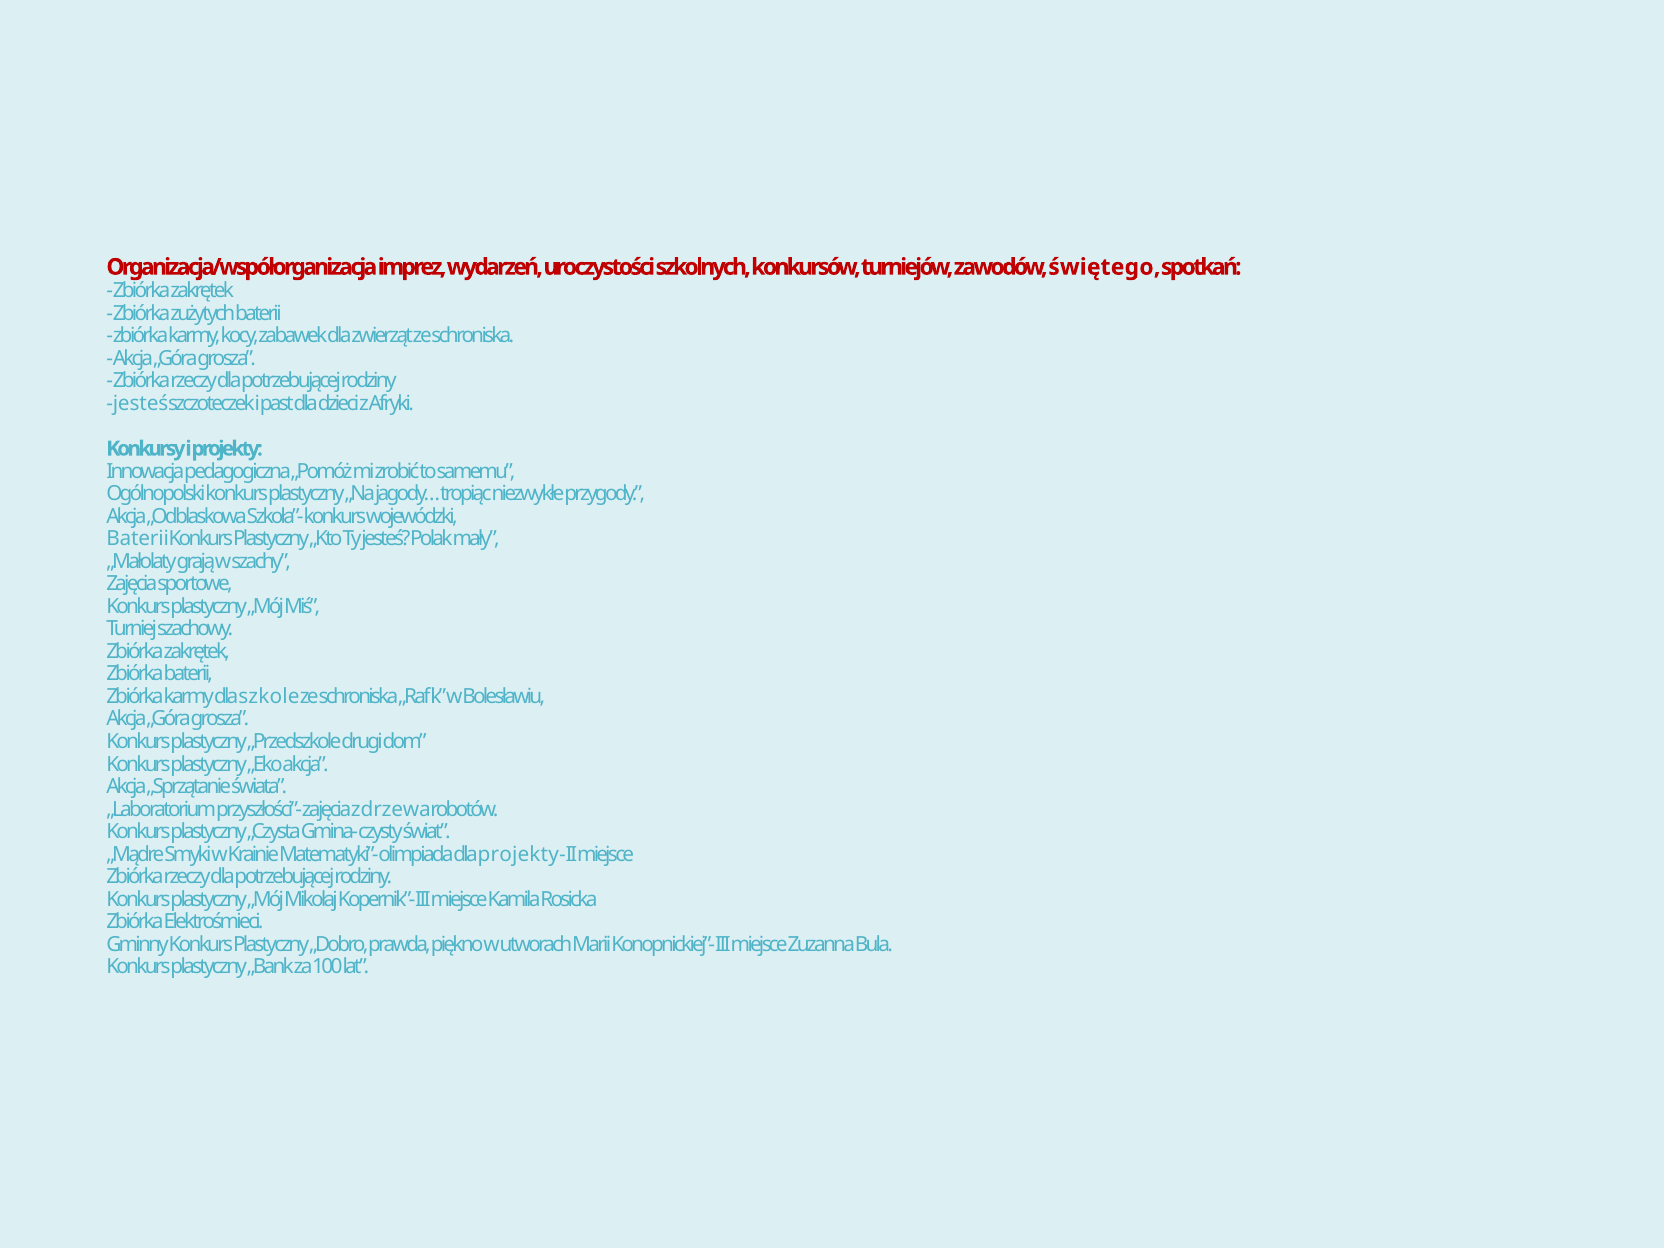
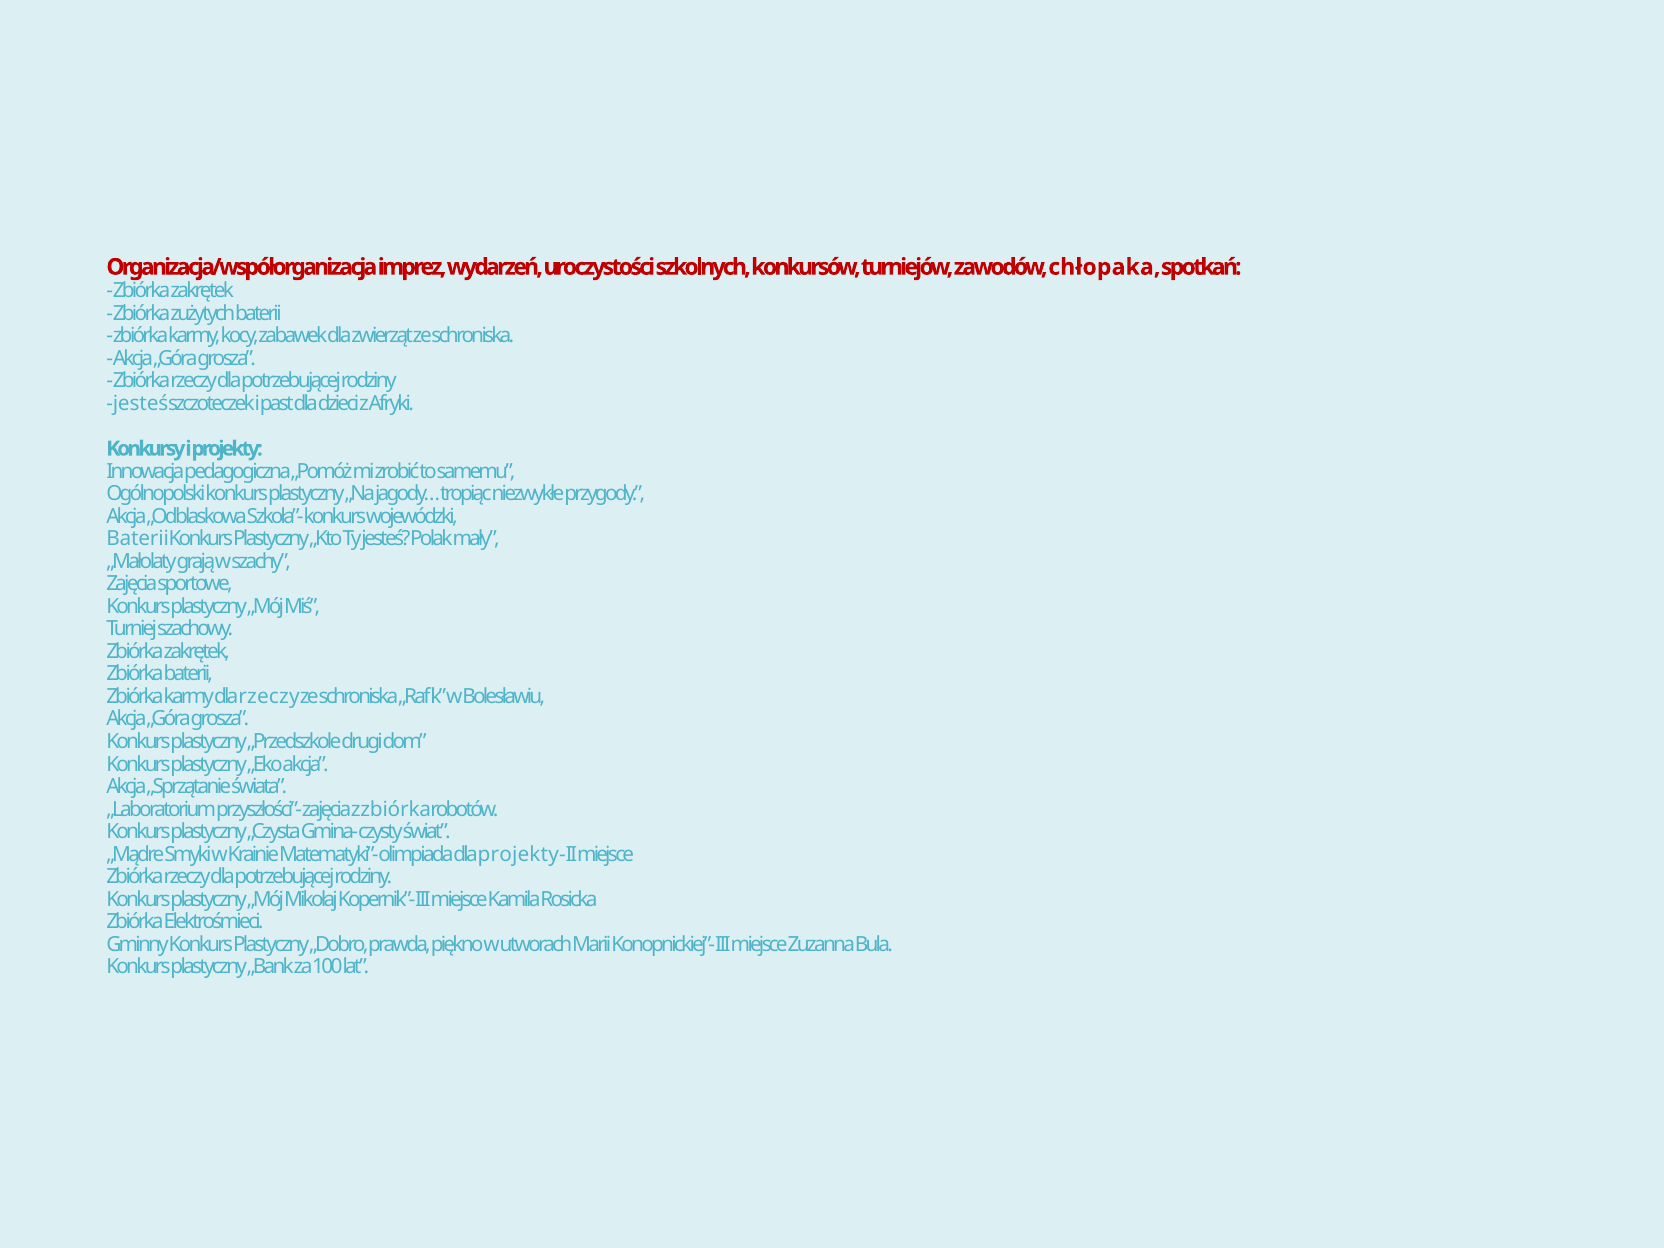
świętego: świętego -> chłopaka
dla szkole: szkole -> rzeczy
z drzewa: drzewa -> zbiórka
